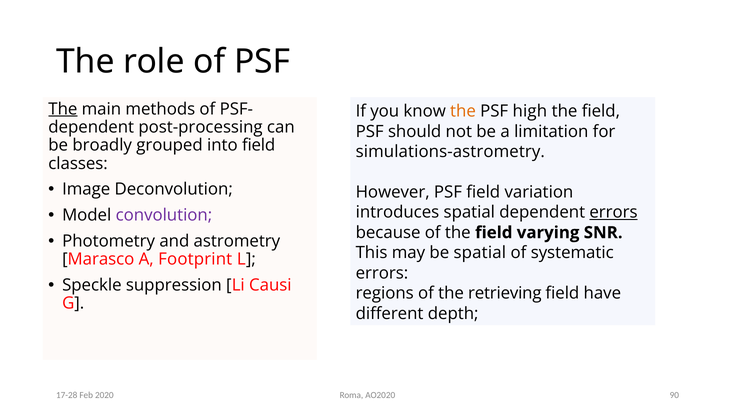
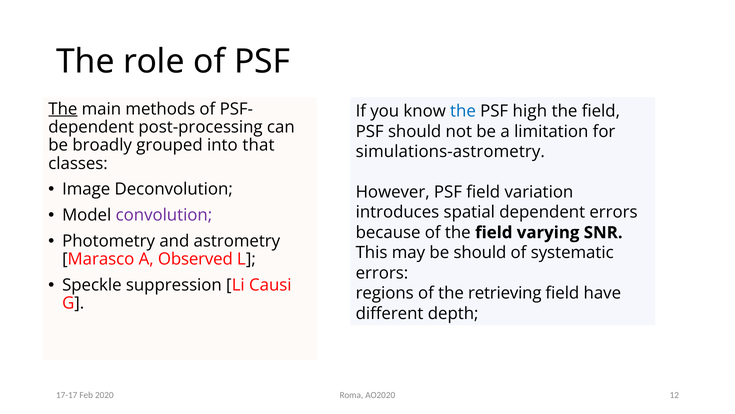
the at (463, 111) colour: orange -> blue
into field: field -> that
errors at (614, 212) underline: present -> none
be spatial: spatial -> should
Footprint: Footprint -> Observed
90: 90 -> 12
17-28: 17-28 -> 17-17
